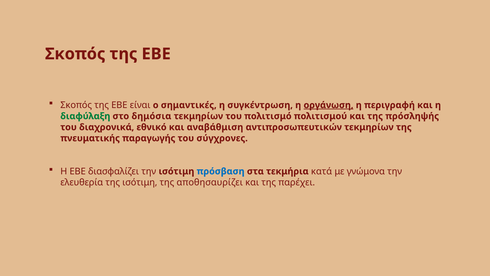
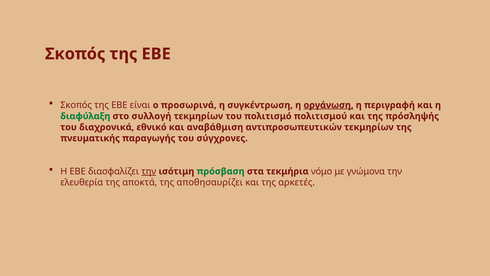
σημαντικές: σημαντικές -> προσωρινά
δημόσια: δημόσια -> συλλογή
την at (149, 171) underline: none -> present
πρόσβαση colour: blue -> green
κατά: κατά -> νόμο
της ισότιμη: ισότιμη -> αποκτά
παρέχει: παρέχει -> αρκετές
